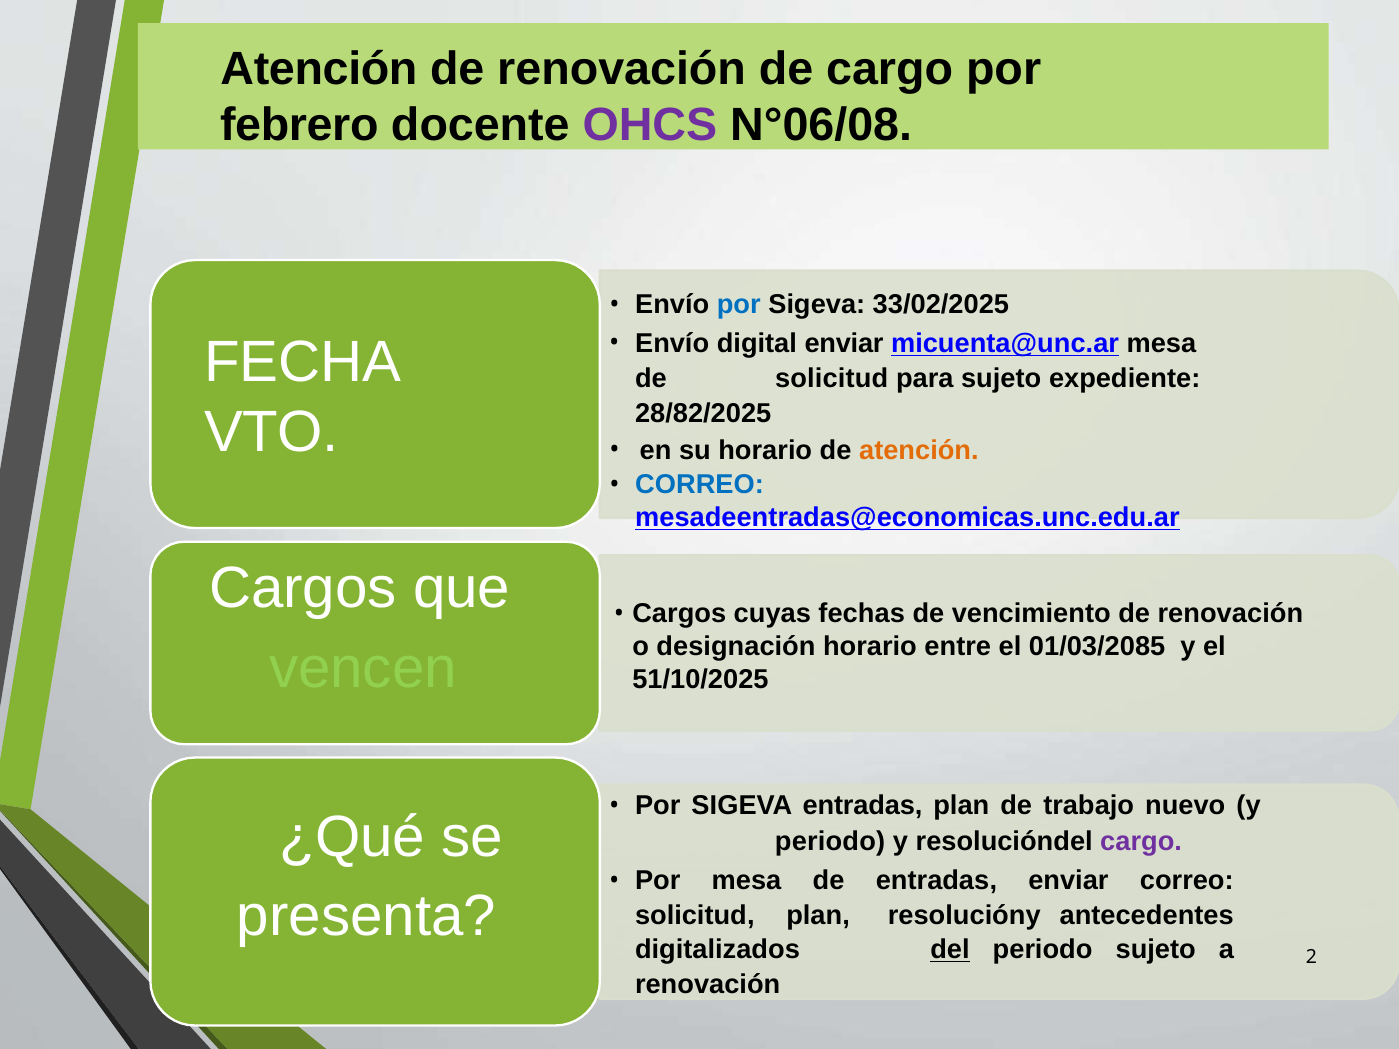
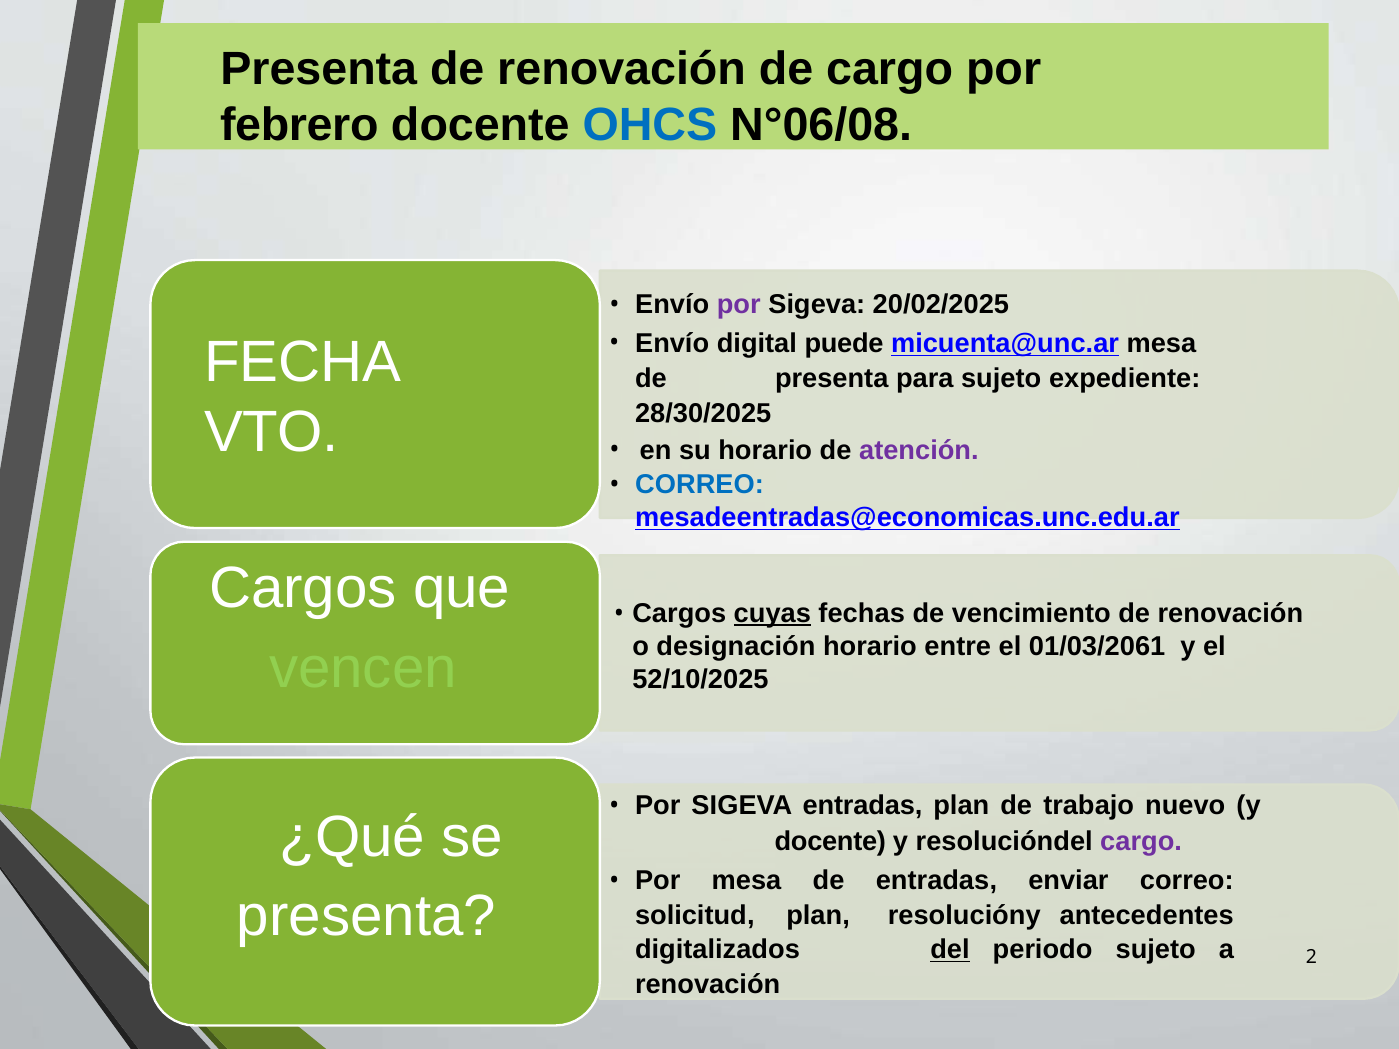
Atención at (319, 69): Atención -> Presenta
OHCS colour: purple -> blue
por at (739, 305) colour: blue -> purple
33/02/2025: 33/02/2025 -> 20/02/2025
digital enviar: enviar -> puede
de solicitud: solicitud -> presenta
28/82/2025: 28/82/2025 -> 28/30/2025
atención at (919, 450) colour: orange -> purple
cuyas underline: none -> present
01/03/2085: 01/03/2085 -> 01/03/2061
51/10/2025: 51/10/2025 -> 52/10/2025
periodo at (830, 842): periodo -> docente
